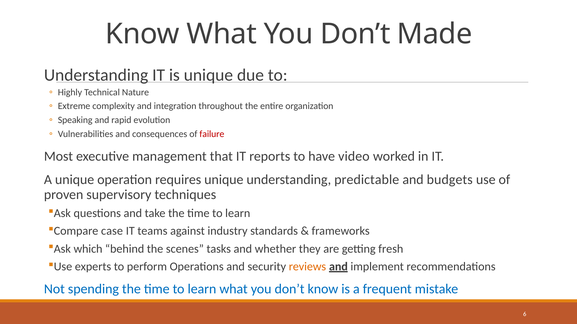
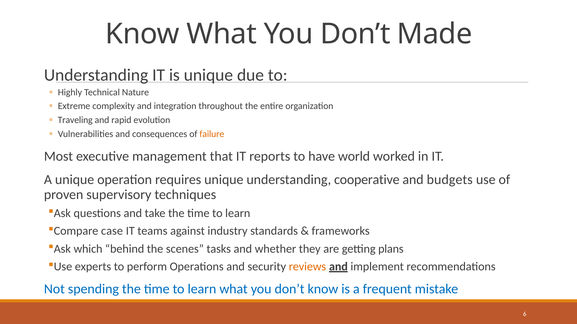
Speaking: Speaking -> Traveling
failure colour: red -> orange
video: video -> world
predictable: predictable -> cooperative
fresh: fresh -> plans
